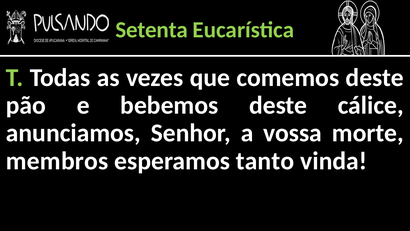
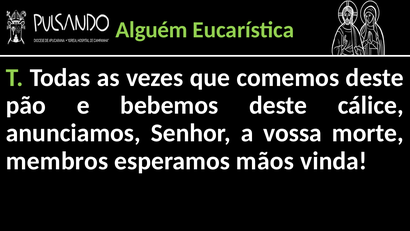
Setenta: Setenta -> Alguém
tanto: tanto -> mãos
